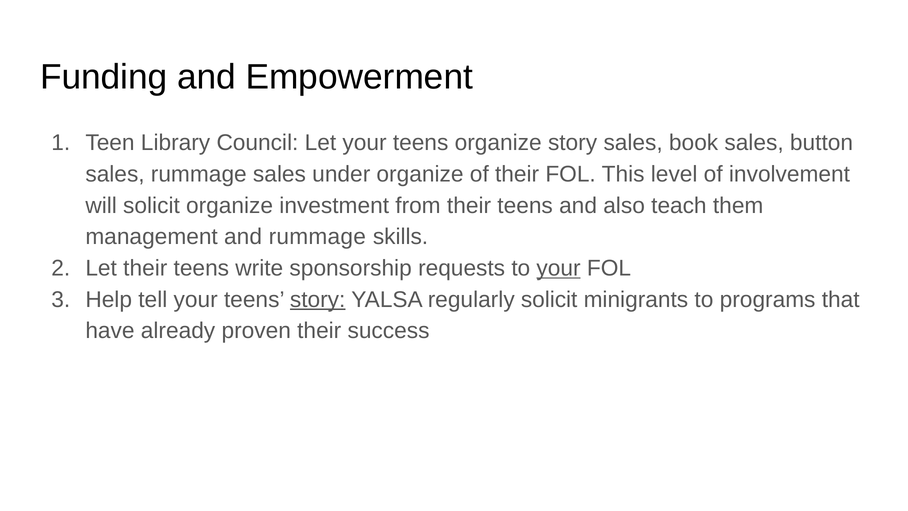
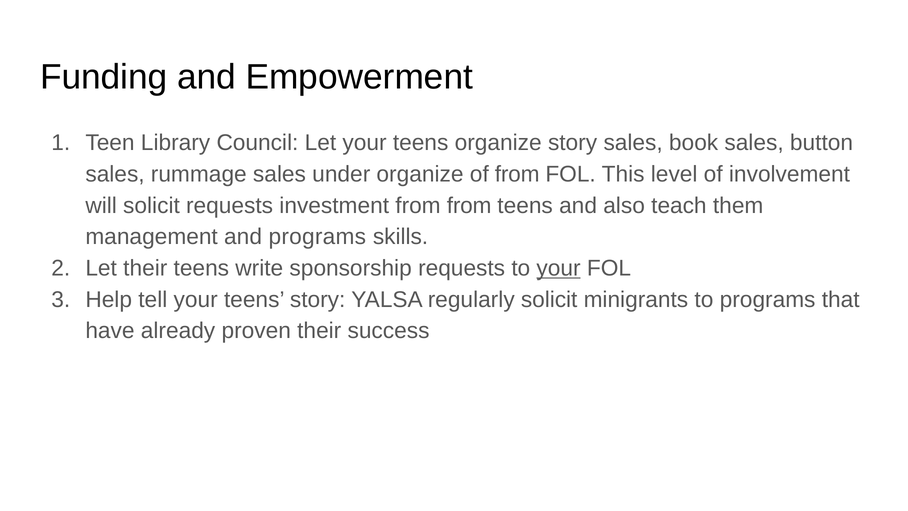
of their: their -> from
solicit organize: organize -> requests
from their: their -> from
and rummage: rummage -> programs
story at (318, 299) underline: present -> none
